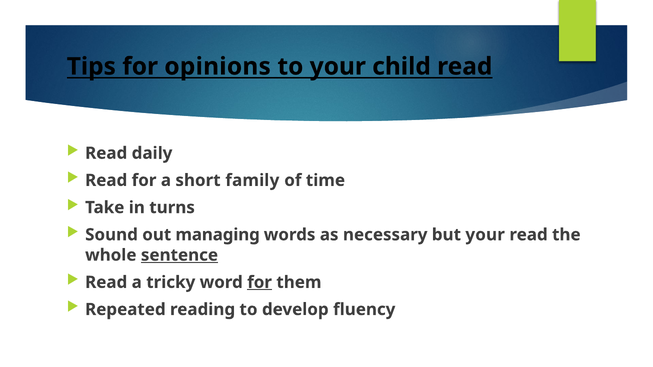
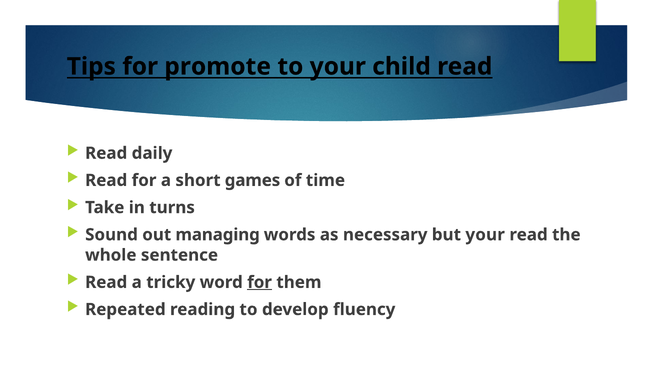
opinions: opinions -> promote
family: family -> games
sentence underline: present -> none
